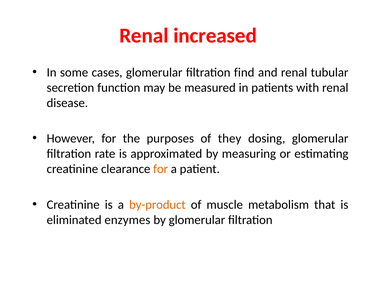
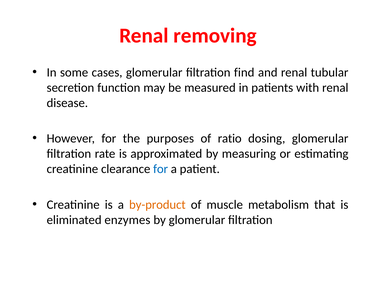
increased: increased -> removing
they: they -> ratio
for at (161, 169) colour: orange -> blue
